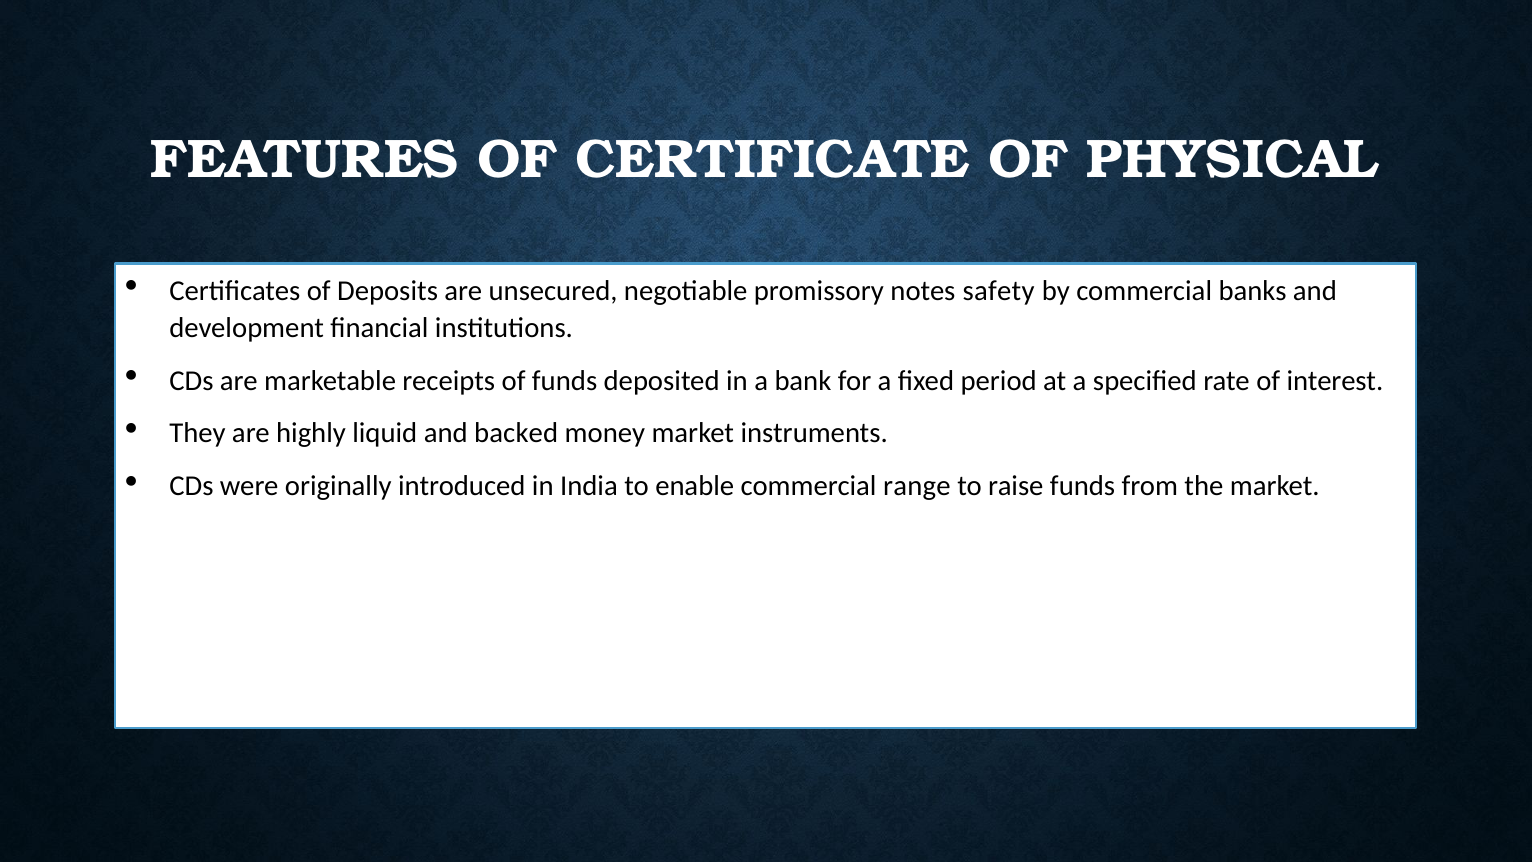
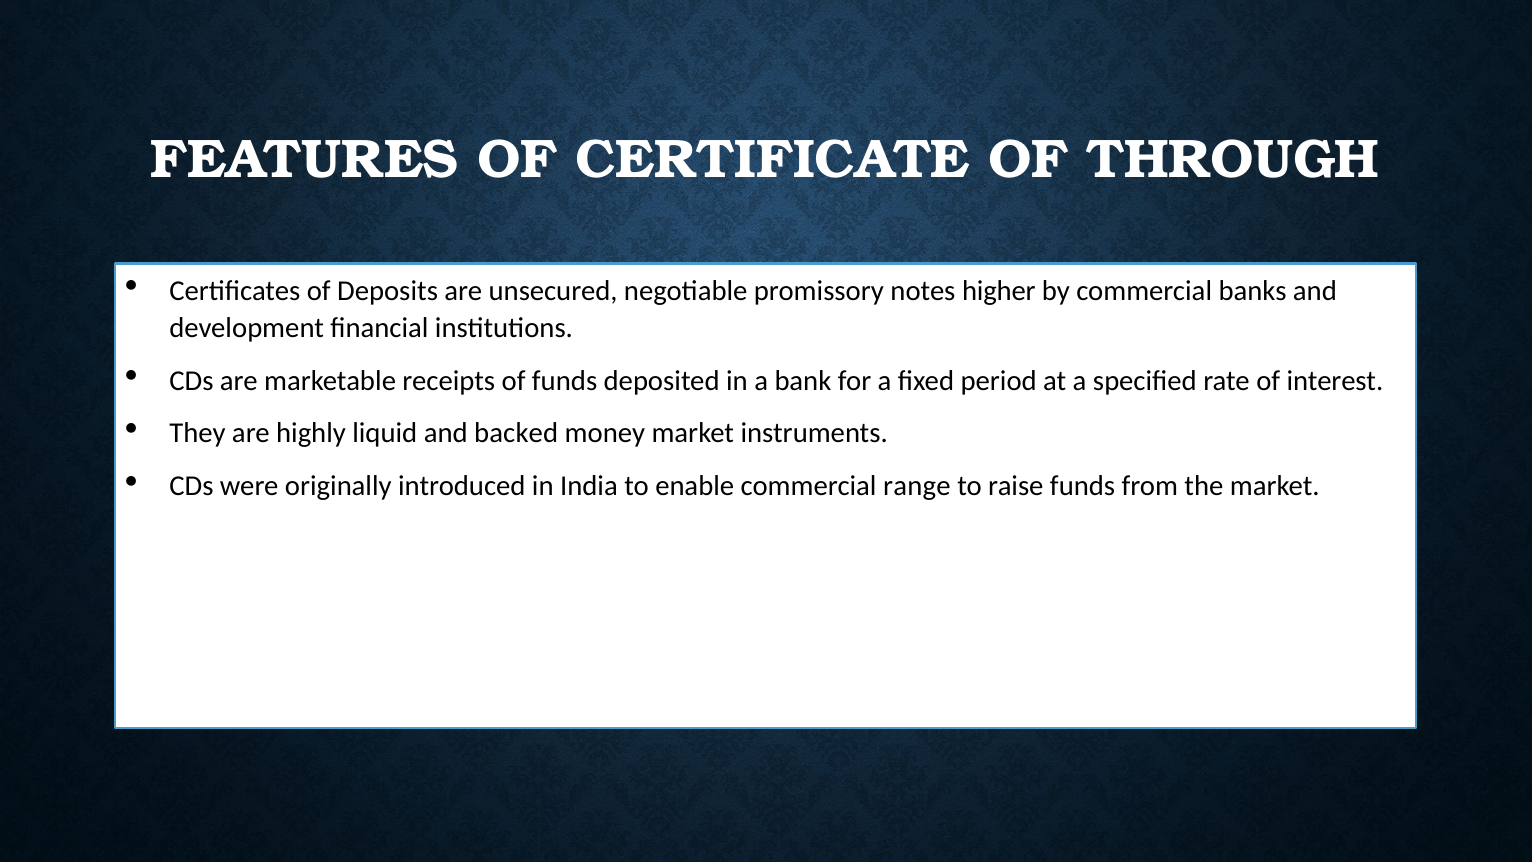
PHYSICAL: PHYSICAL -> THROUGH
safety: safety -> higher
